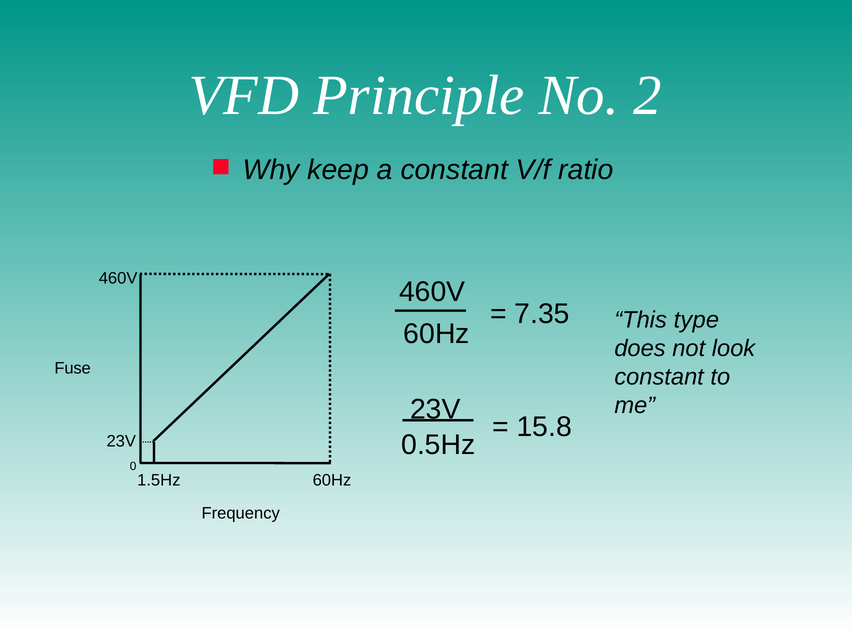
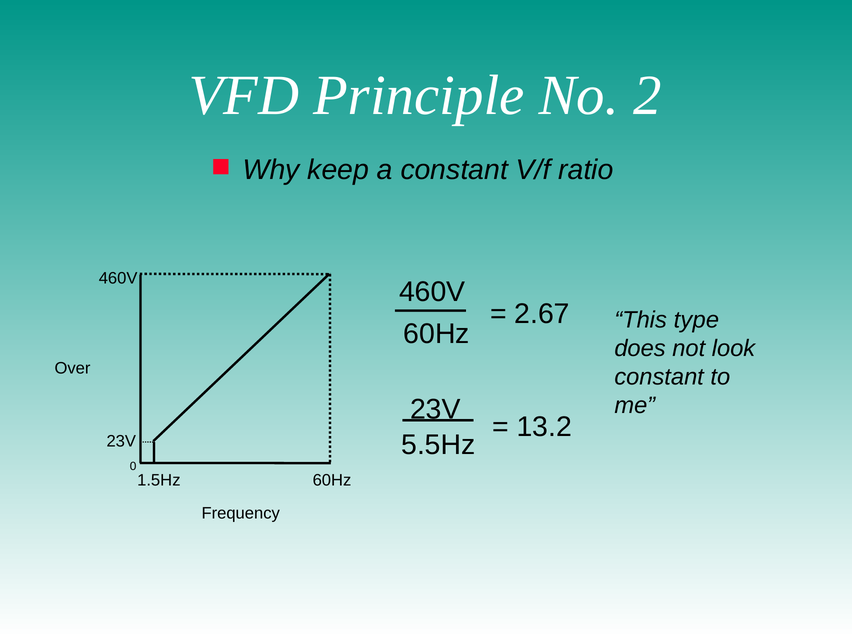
7.35: 7.35 -> 2.67
Fuse: Fuse -> Over
15.8: 15.8 -> 13.2
0.5Hz: 0.5Hz -> 5.5Hz
